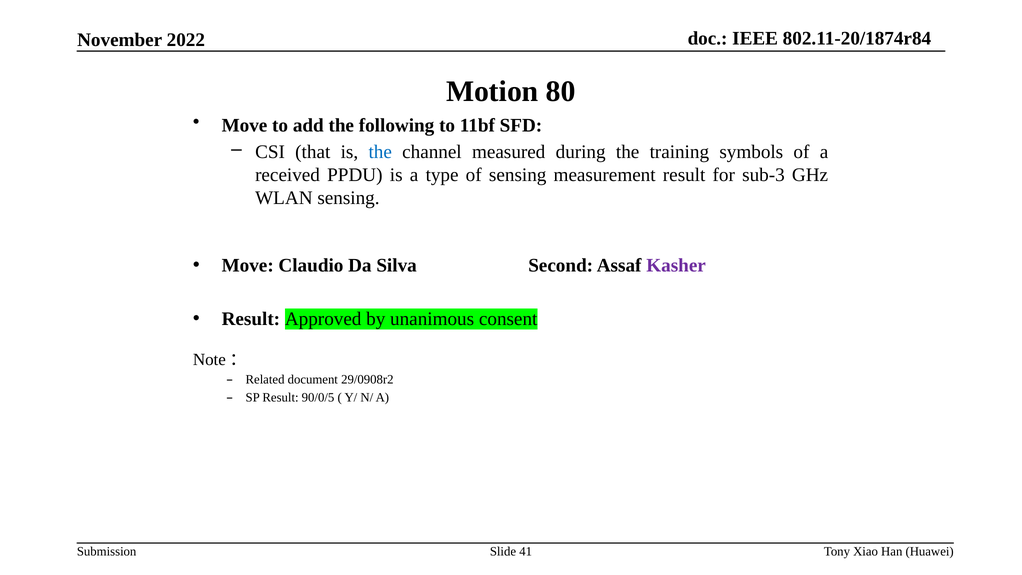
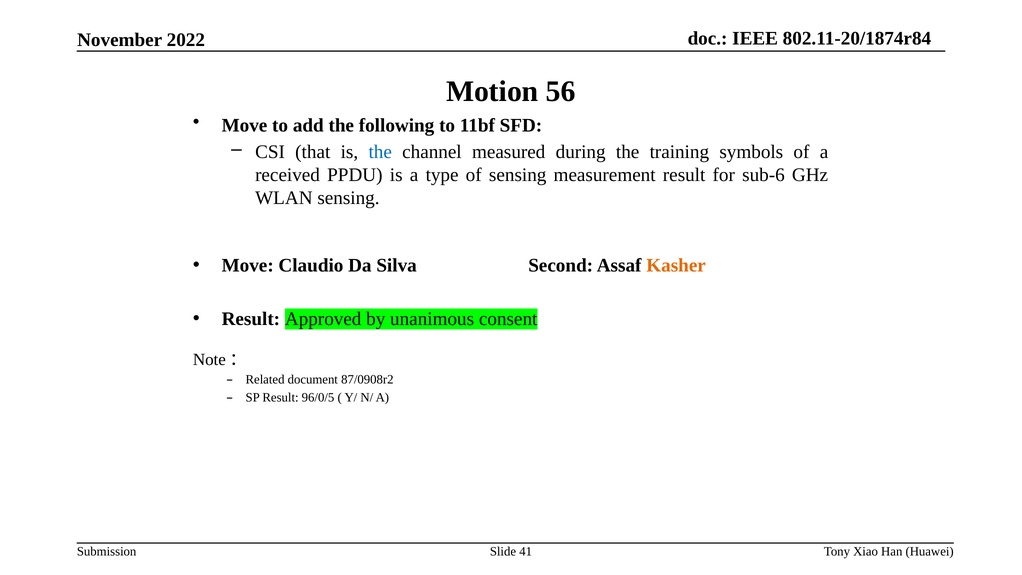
80: 80 -> 56
sub-3: sub-3 -> sub-6
Kasher colour: purple -> orange
29/0908r2: 29/0908r2 -> 87/0908r2
90/0/5: 90/0/5 -> 96/0/5
